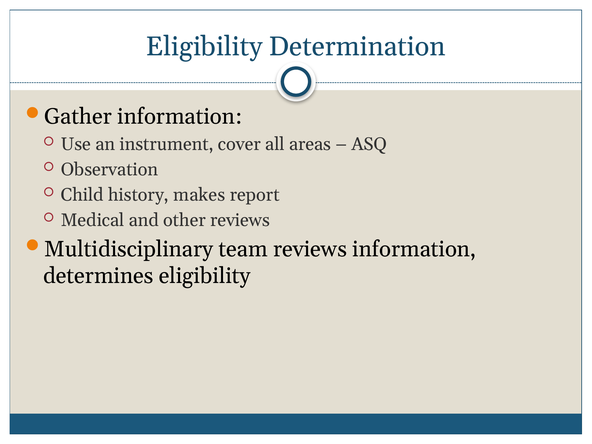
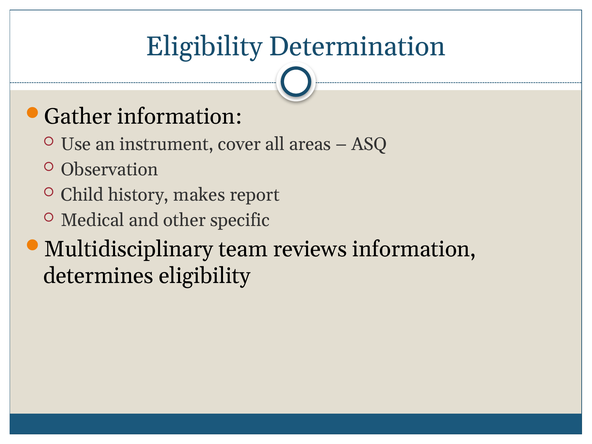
other reviews: reviews -> specific
